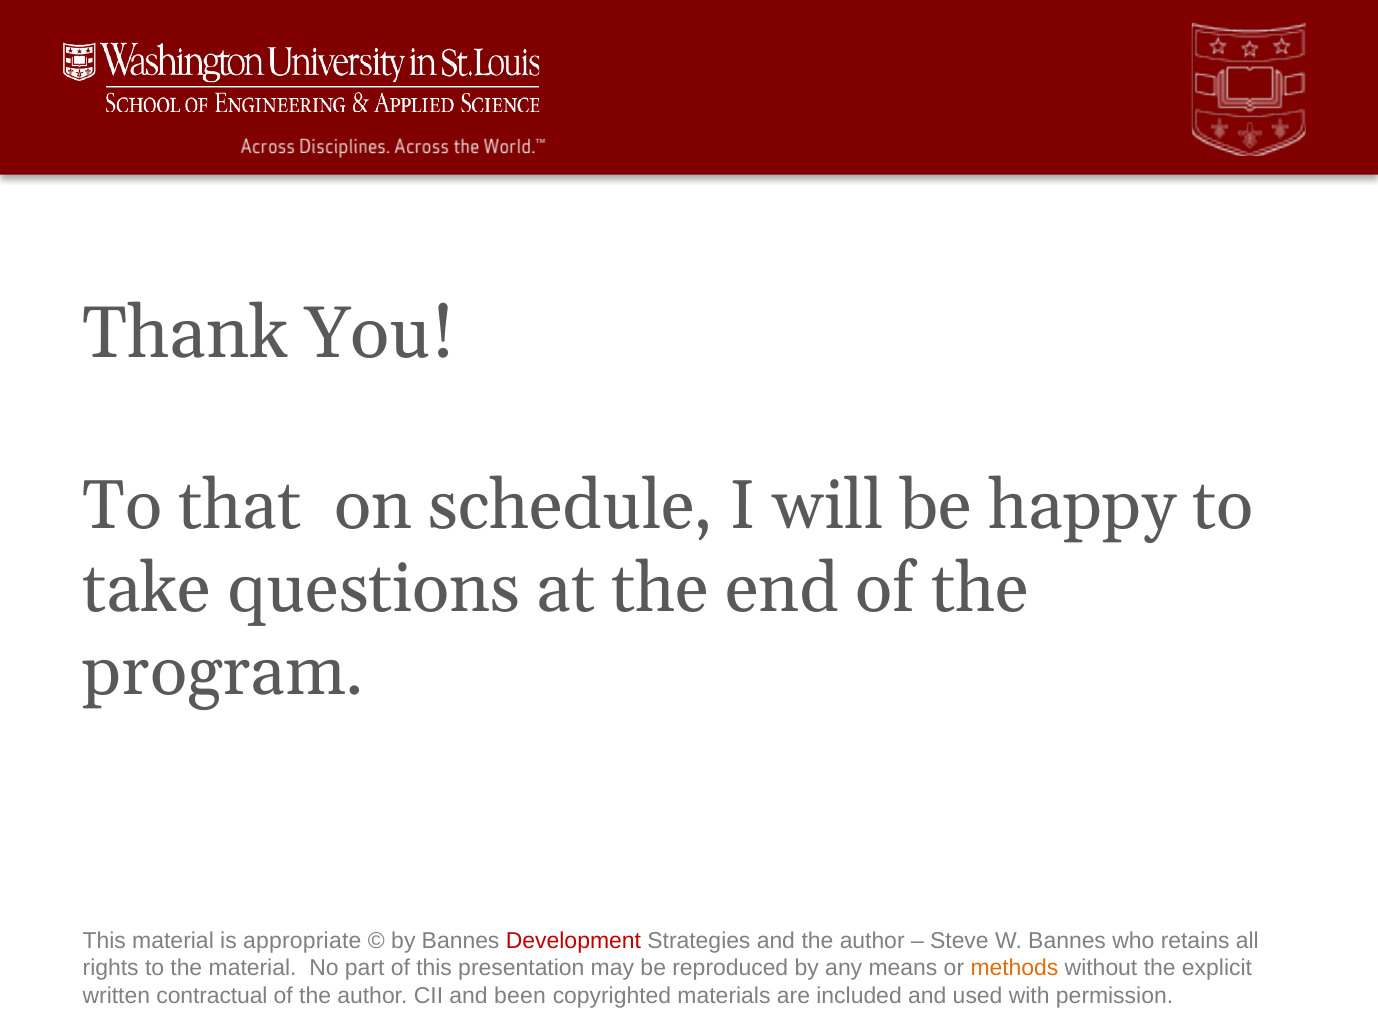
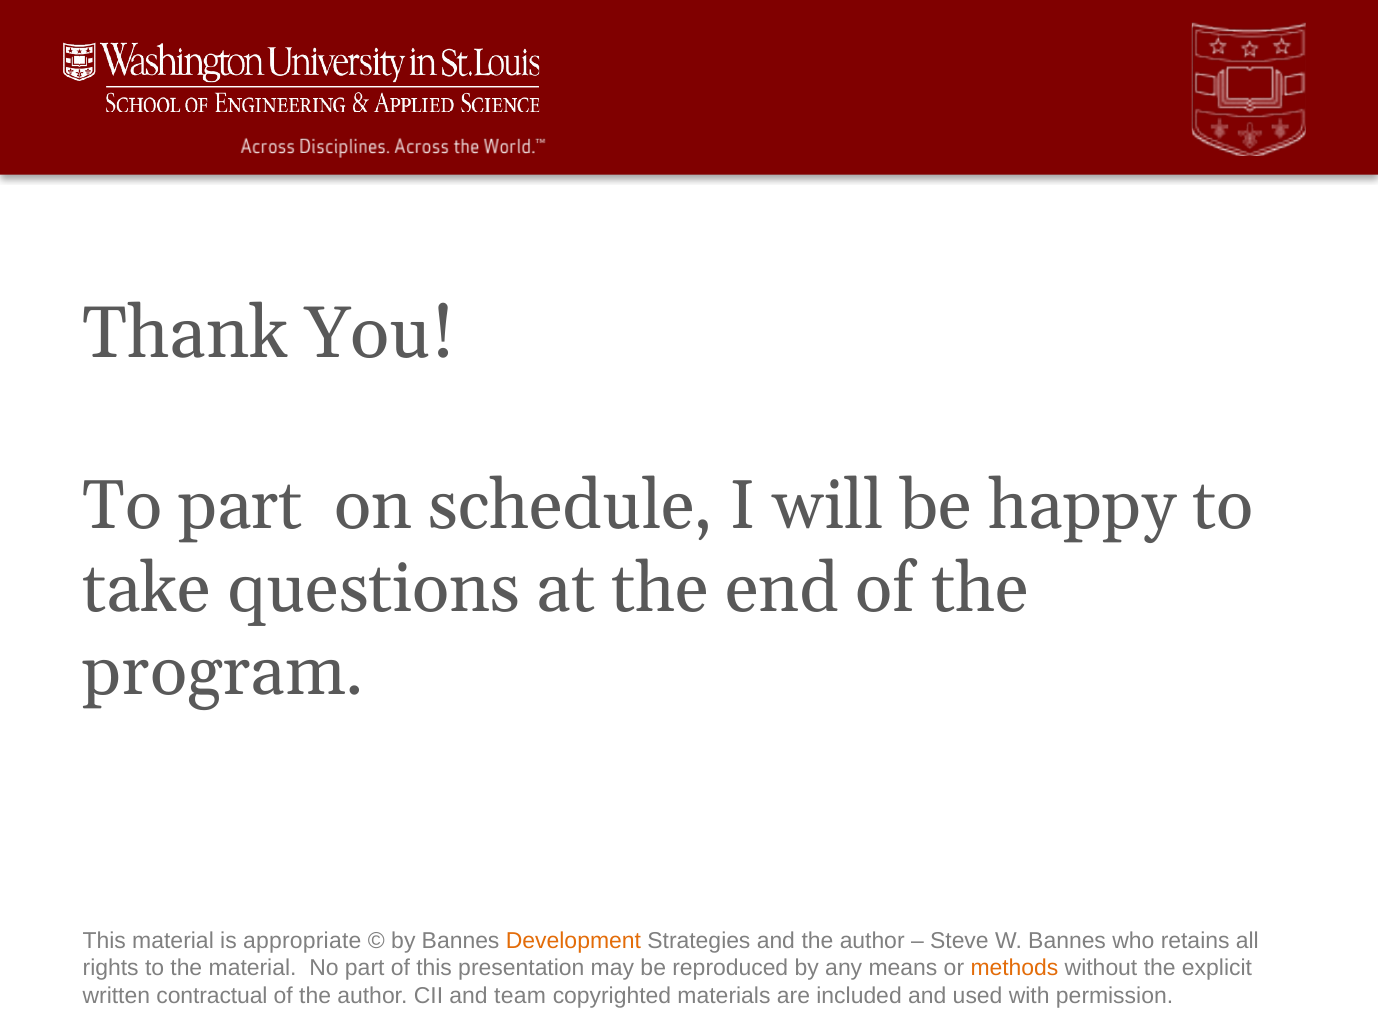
To that: that -> part
Development colour: red -> orange
been: been -> team
